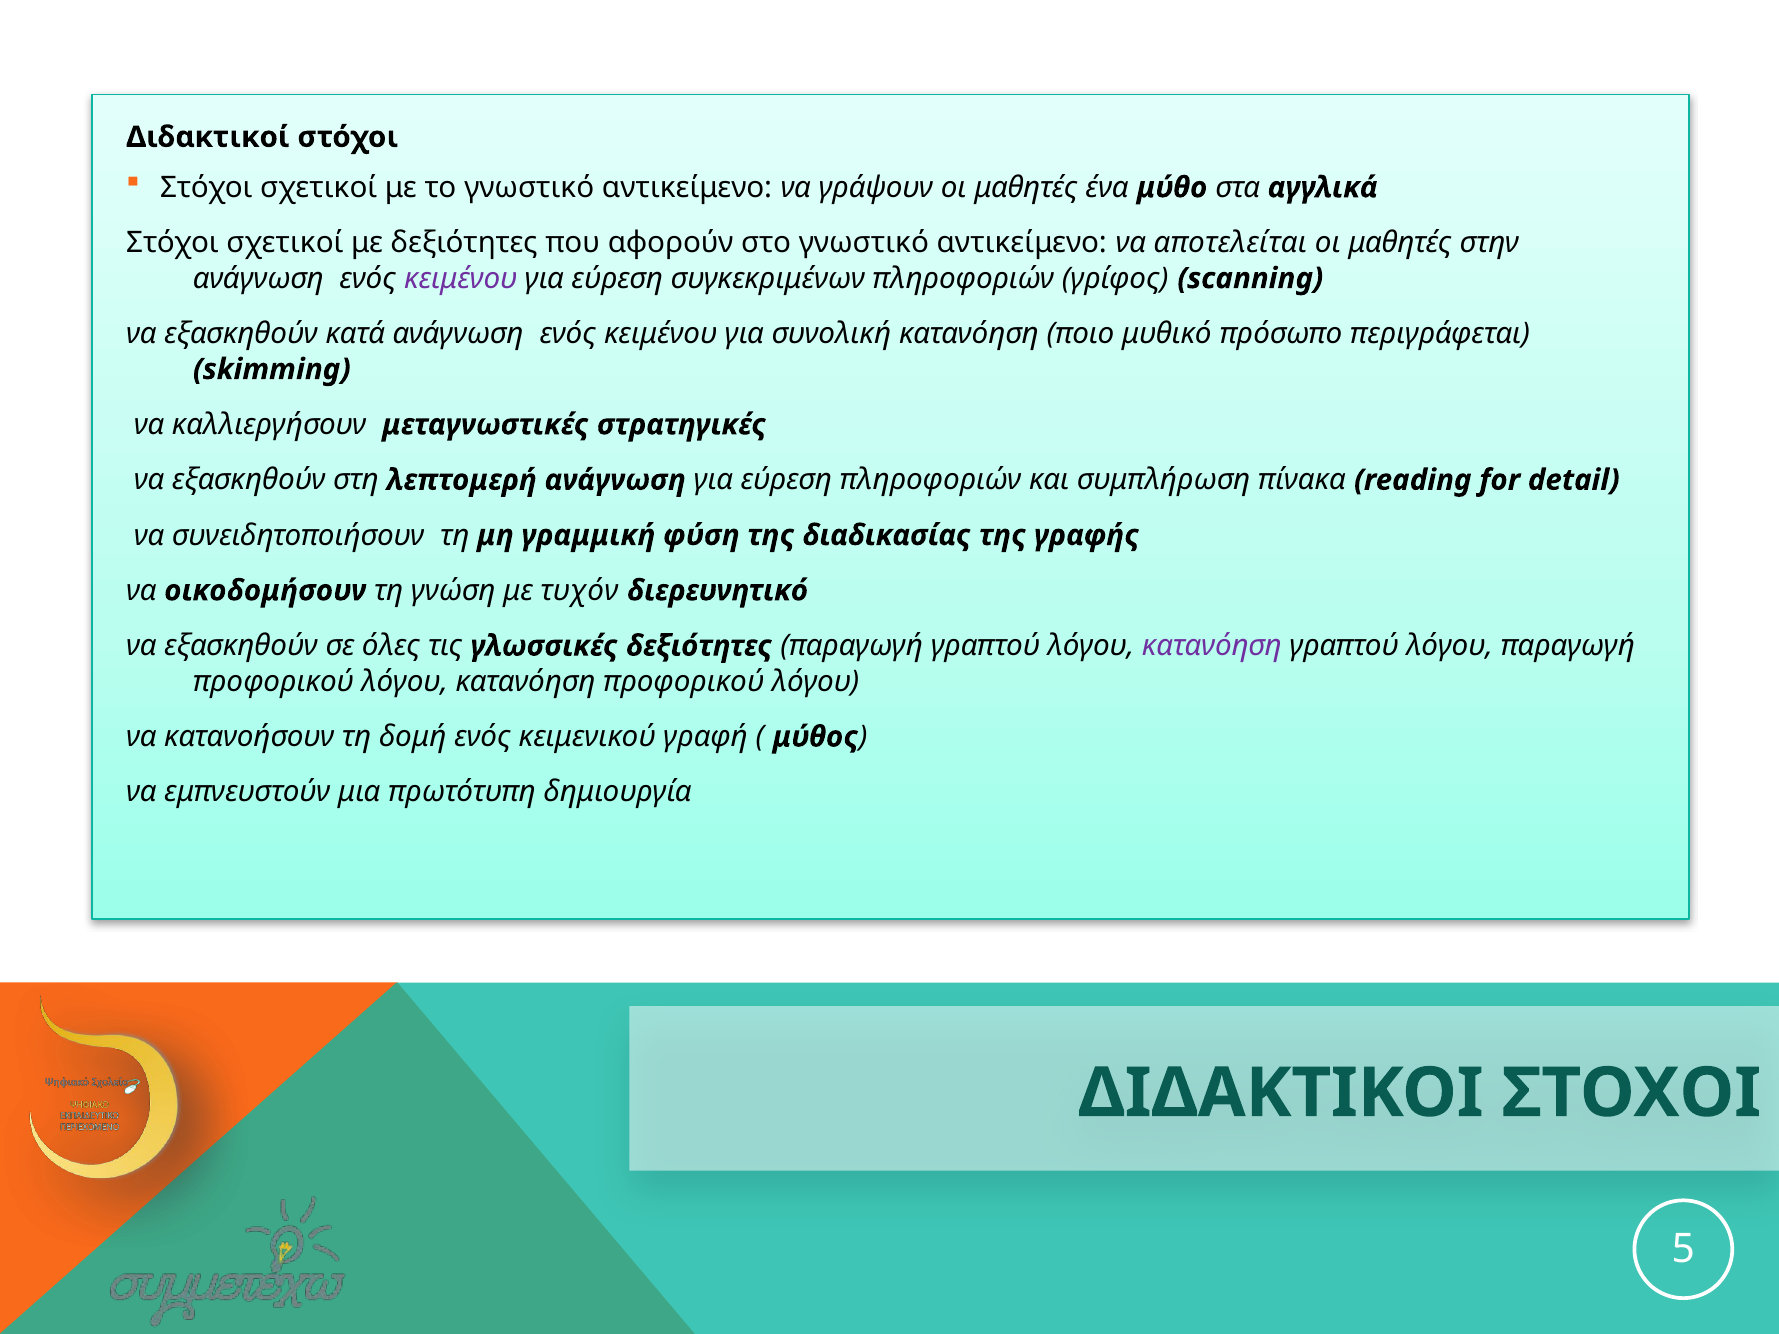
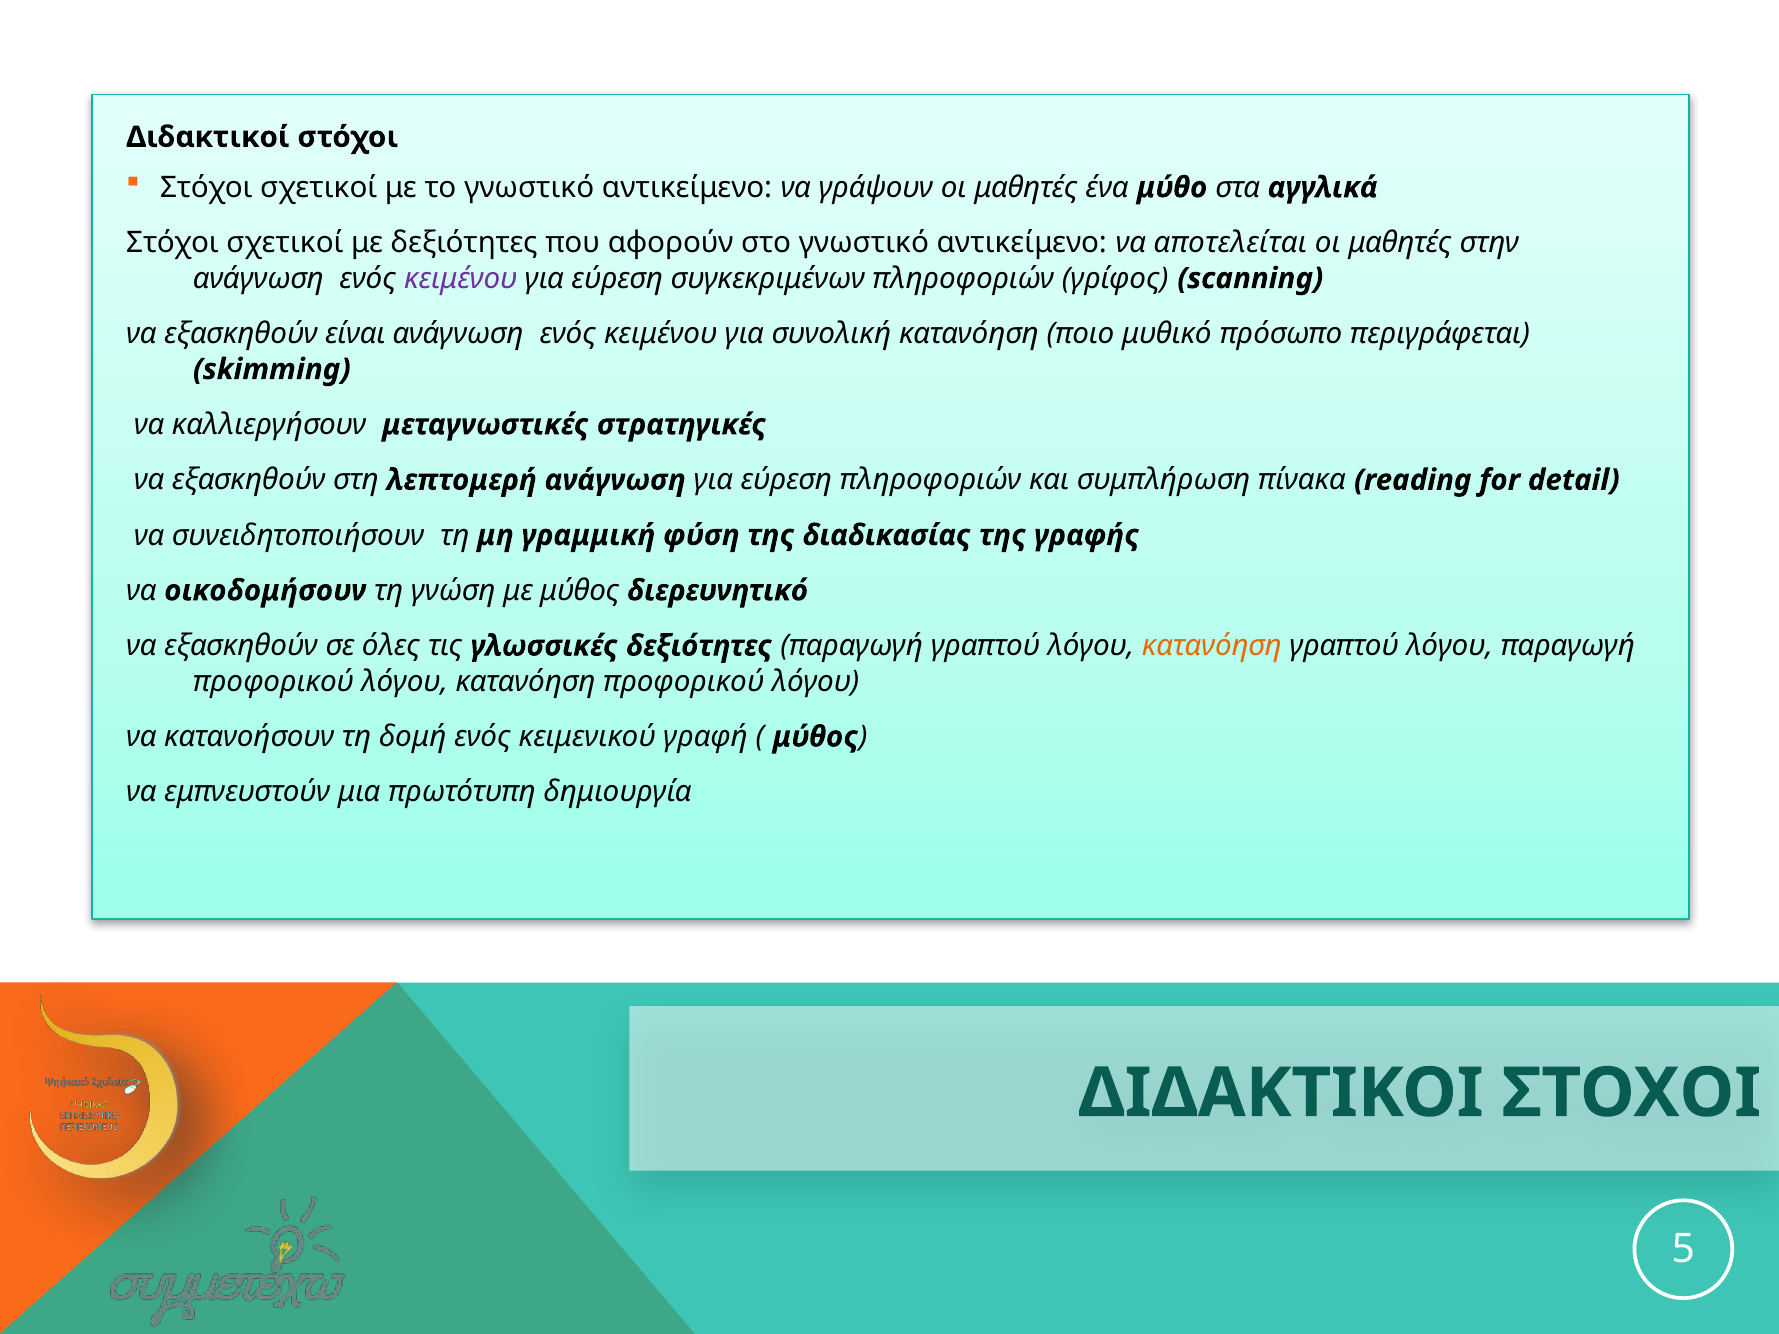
κατά: κατά -> είναι
με τυχόν: τυχόν -> μύθος
κατανόηση at (1212, 646) colour: purple -> orange
